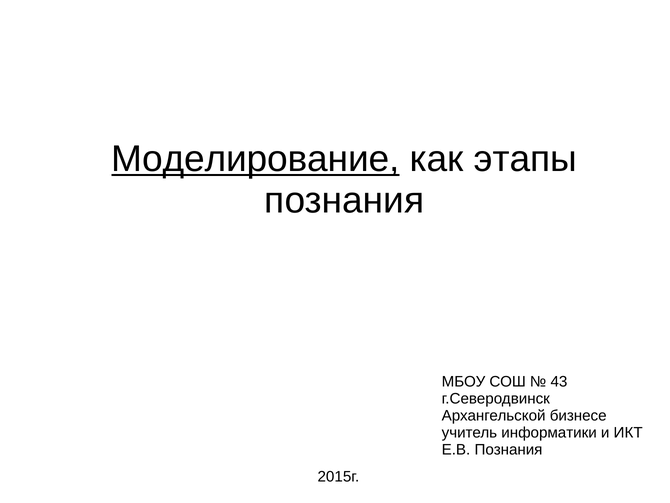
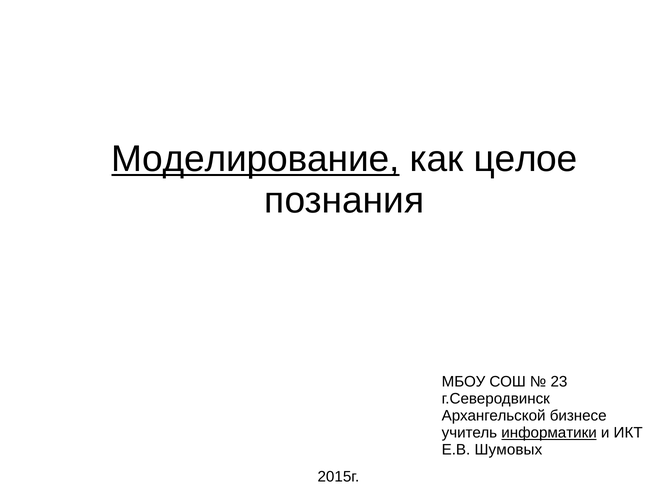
этапы: этапы -> целое
43: 43 -> 23
информатики underline: none -> present
Е.В Познания: Познания -> Шумовых
